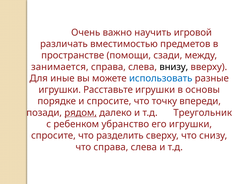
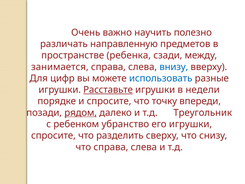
игровой: игровой -> полезно
вместимостью: вместимостью -> направленную
помощи: помощи -> ребенка
внизу colour: black -> blue
иные: иные -> цифр
Расставьте underline: none -> present
основы: основы -> недели
